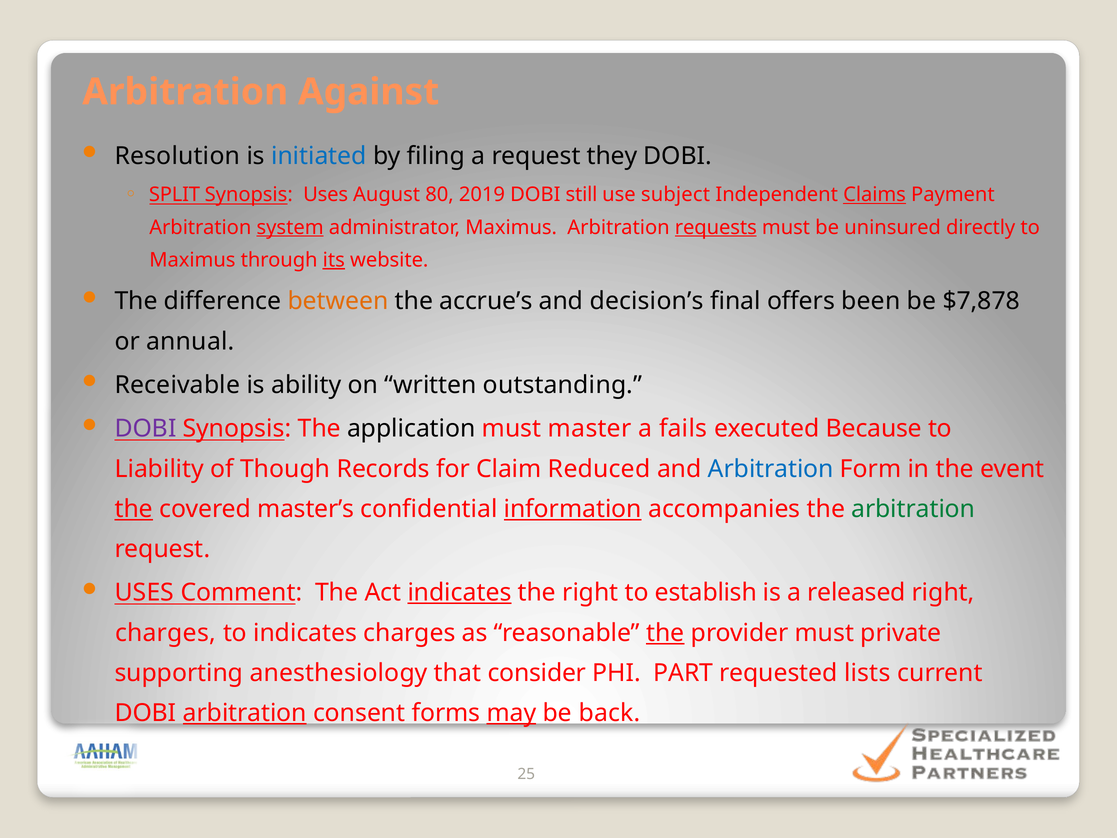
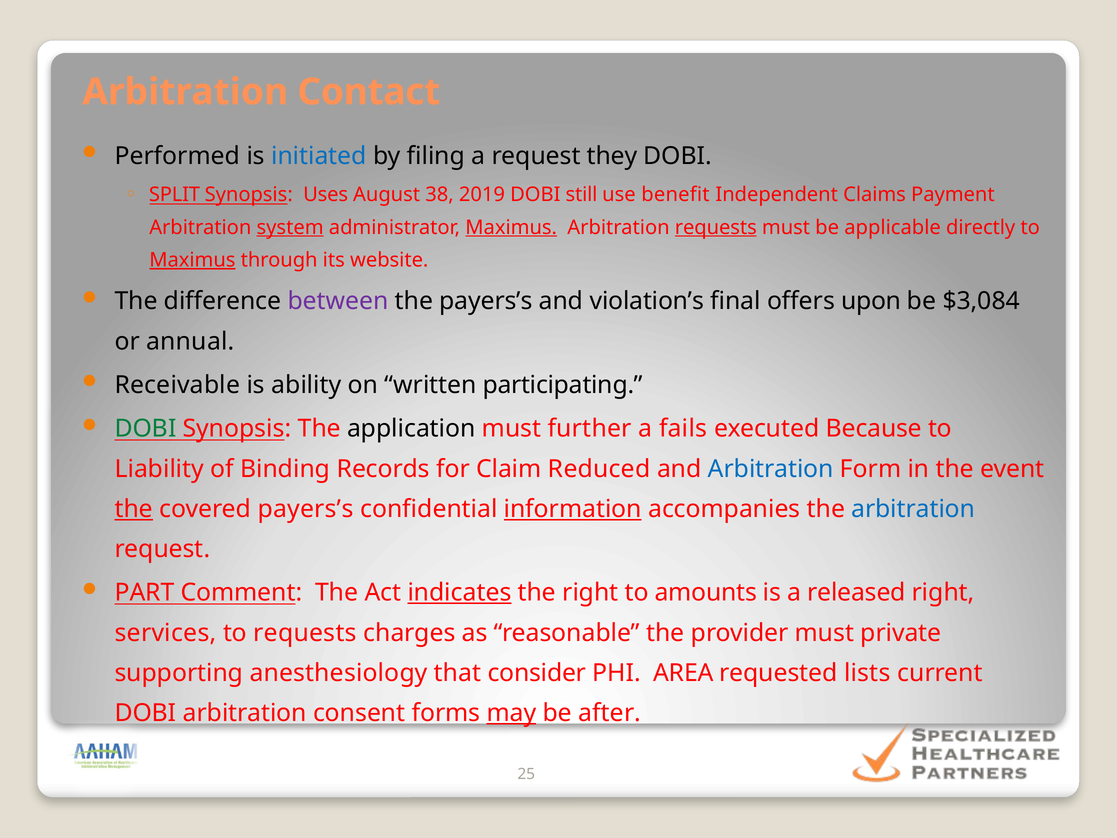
Against: Against -> Contact
Resolution: Resolution -> Performed
80: 80 -> 38
subject: subject -> benefit
Claims underline: present -> none
Maximus at (511, 227) underline: none -> present
uninsured: uninsured -> applicable
Maximus at (192, 260) underline: none -> present
its underline: present -> none
between colour: orange -> purple
the accrue’s: accrue’s -> payers’s
decision’s: decision’s -> violation’s
been: been -> upon
$7,878: $7,878 -> $3,084
outstanding: outstanding -> participating
DOBI at (146, 429) colour: purple -> green
master: master -> further
Though: Though -> Binding
covered master’s: master’s -> payers’s
arbitration at (913, 509) colour: green -> blue
USES at (144, 593): USES -> PART
establish: establish -> amounts
charges at (166, 633): charges -> services
to indicates: indicates -> requests
the at (665, 633) underline: present -> none
PART: PART -> AREA
arbitration at (245, 713) underline: present -> none
back: back -> after
